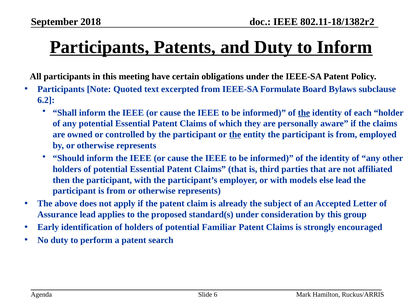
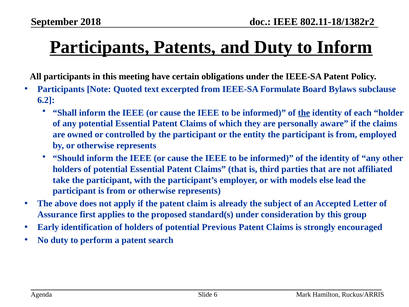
the at (235, 134) underline: present -> none
then: then -> take
Assurance lead: lead -> first
Familiar: Familiar -> Previous
